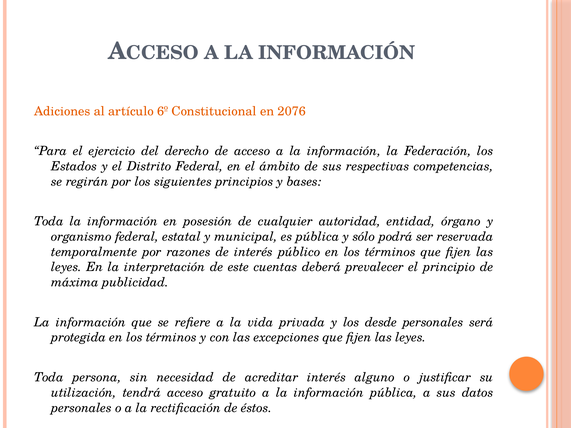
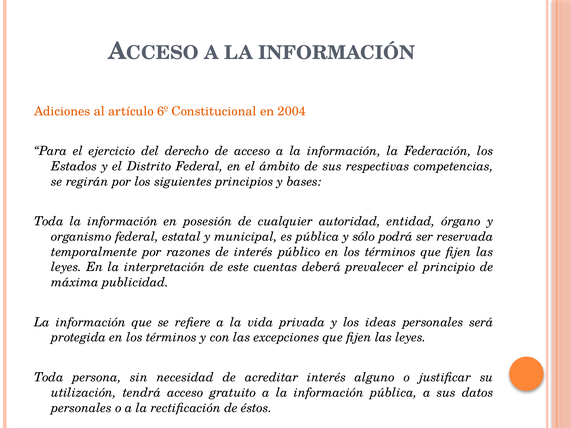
2076: 2076 -> 2004
desde: desde -> ideas
